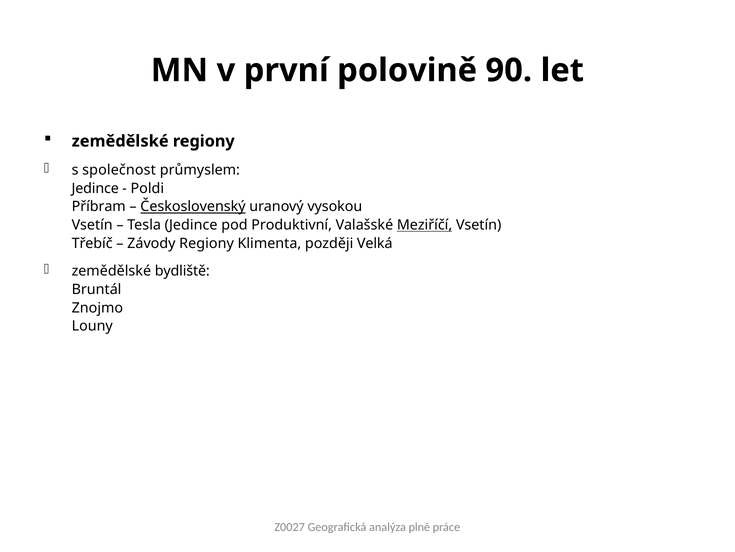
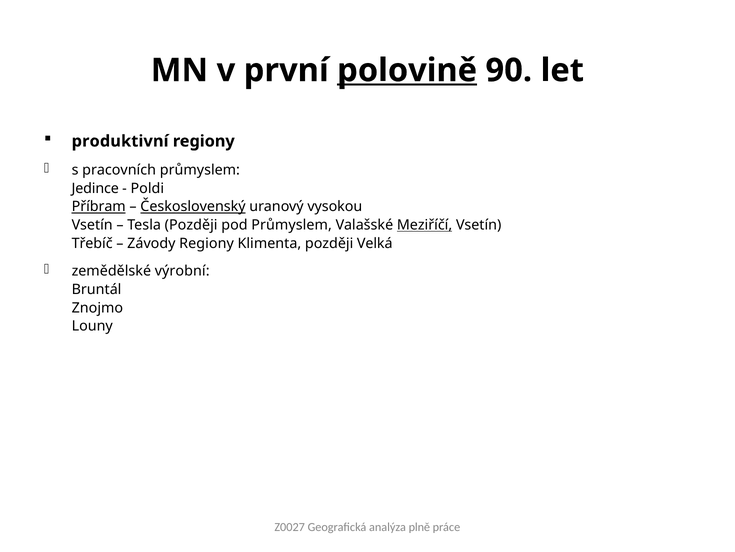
polovině underline: none -> present
zemědělské at (120, 141): zemědělské -> produktivní
společnost: společnost -> pracovních
Příbram underline: none -> present
Tesla Jedince: Jedince -> Později
pod Produktivní: Produktivní -> Průmyslem
bydliště: bydliště -> výrobní
